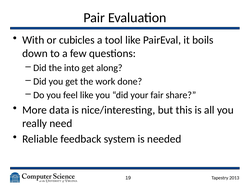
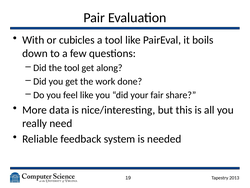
the into: into -> tool
